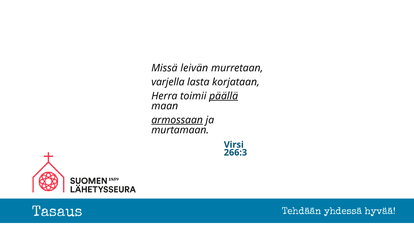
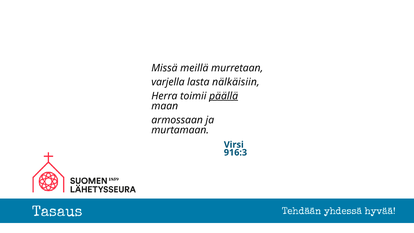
leivän: leivän -> meillä
korjataan: korjataan -> nälkäisiin
armossaan underline: present -> none
266:3: 266:3 -> 916:3
